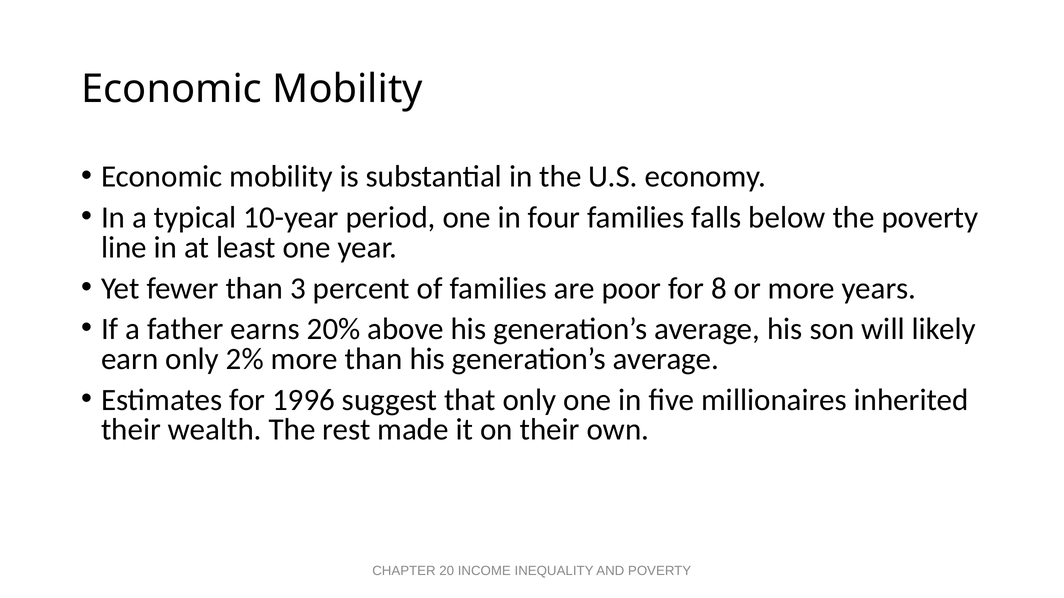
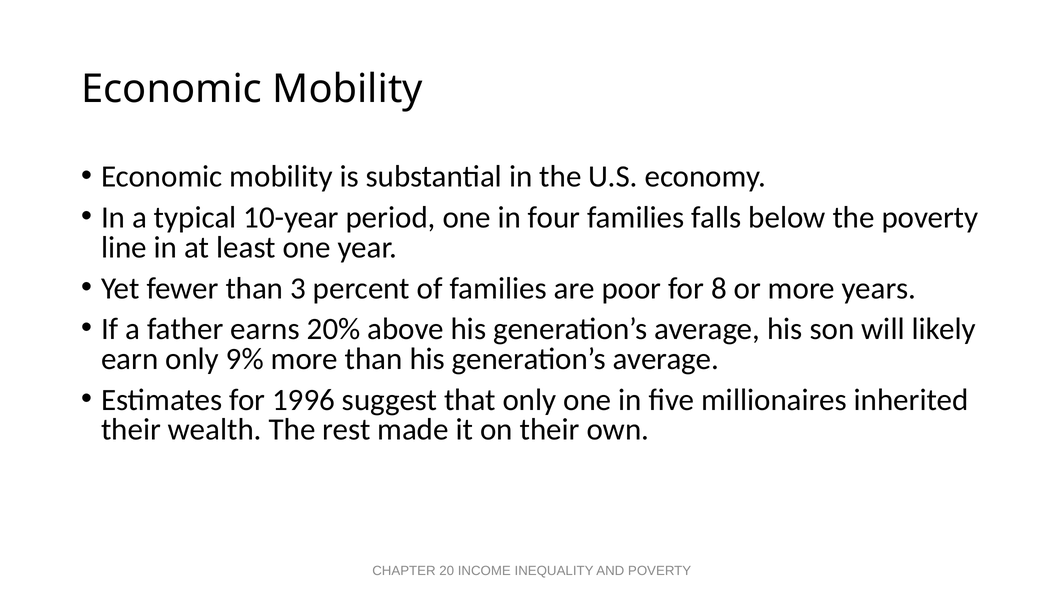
2%: 2% -> 9%
